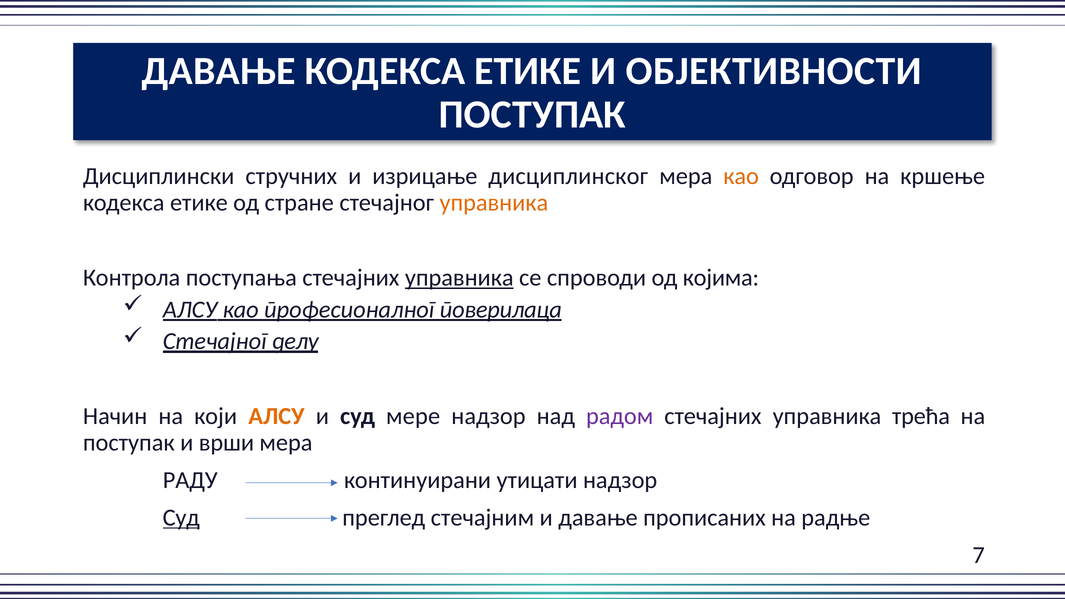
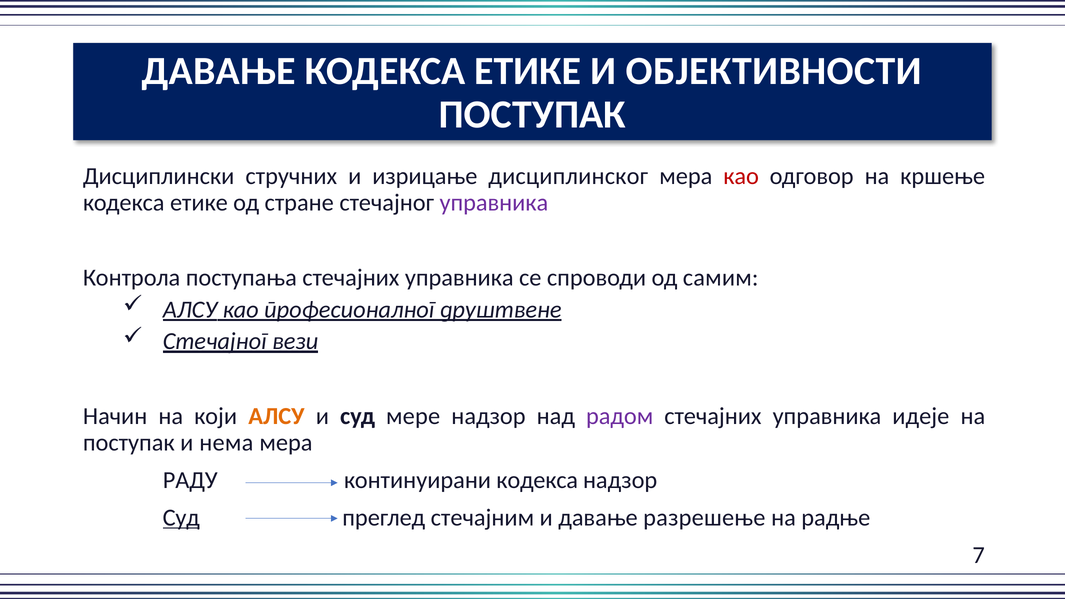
као at (741, 176) colour: orange -> red
управника at (494, 203) colour: orange -> purple
управника at (459, 278) underline: present -> none
којима: којима -> самим
поверилаца: поверилаца -> друштвене
делу: делу -> вези
трећа: трећа -> идеје
врши: врши -> нема
континуирани утицати: утицати -> кодекса
прописаних: прописаних -> разрешење
